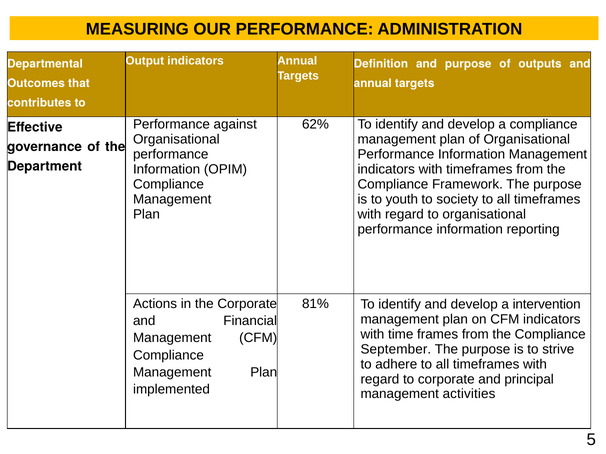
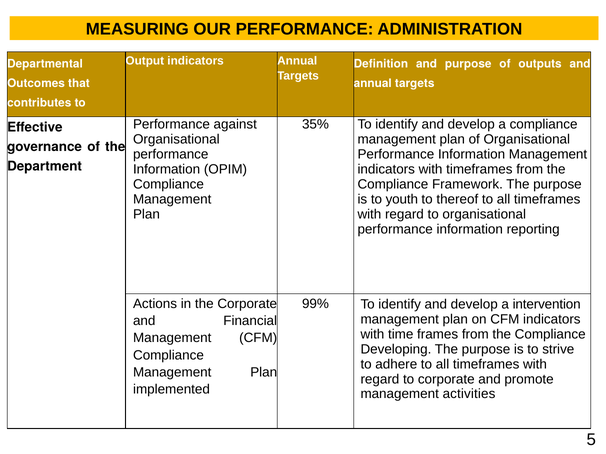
62%: 62% -> 35%
society: society -> thereof
81%: 81% -> 99%
September: September -> Developing
principal: principal -> promote
